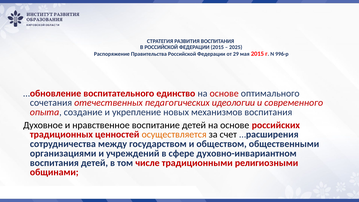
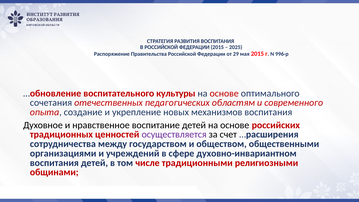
единство: единство -> культуры
идеологии: идеологии -> областям
осуществляется colour: orange -> purple
